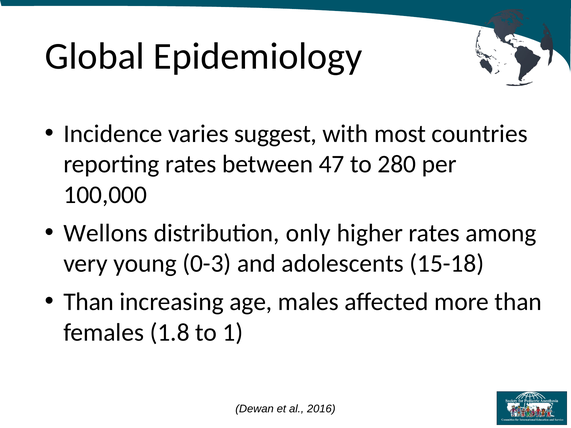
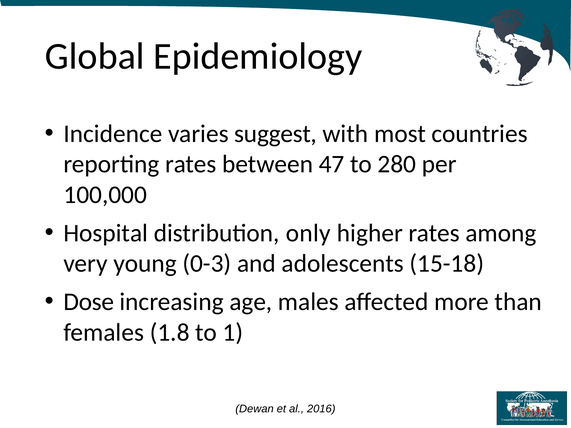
Wellons: Wellons -> Hospital
Than at (89, 302): Than -> Dose
